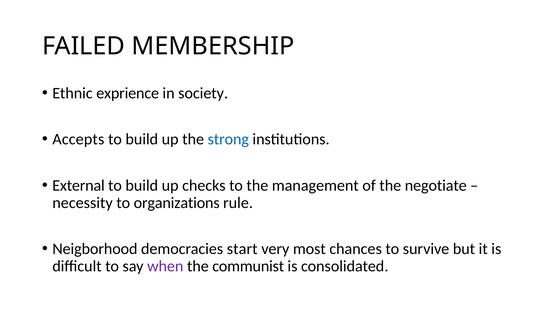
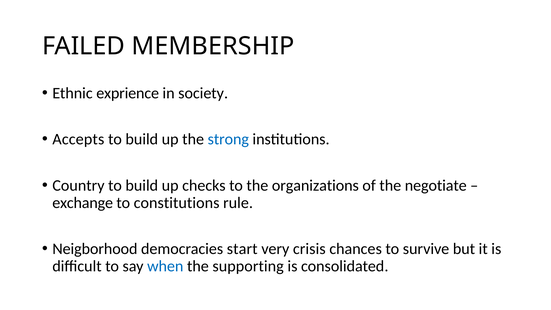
External: External -> Country
management: management -> organizations
necessity: necessity -> exchange
organizations: organizations -> constitutions
most: most -> crisis
when colour: purple -> blue
communist: communist -> supporting
